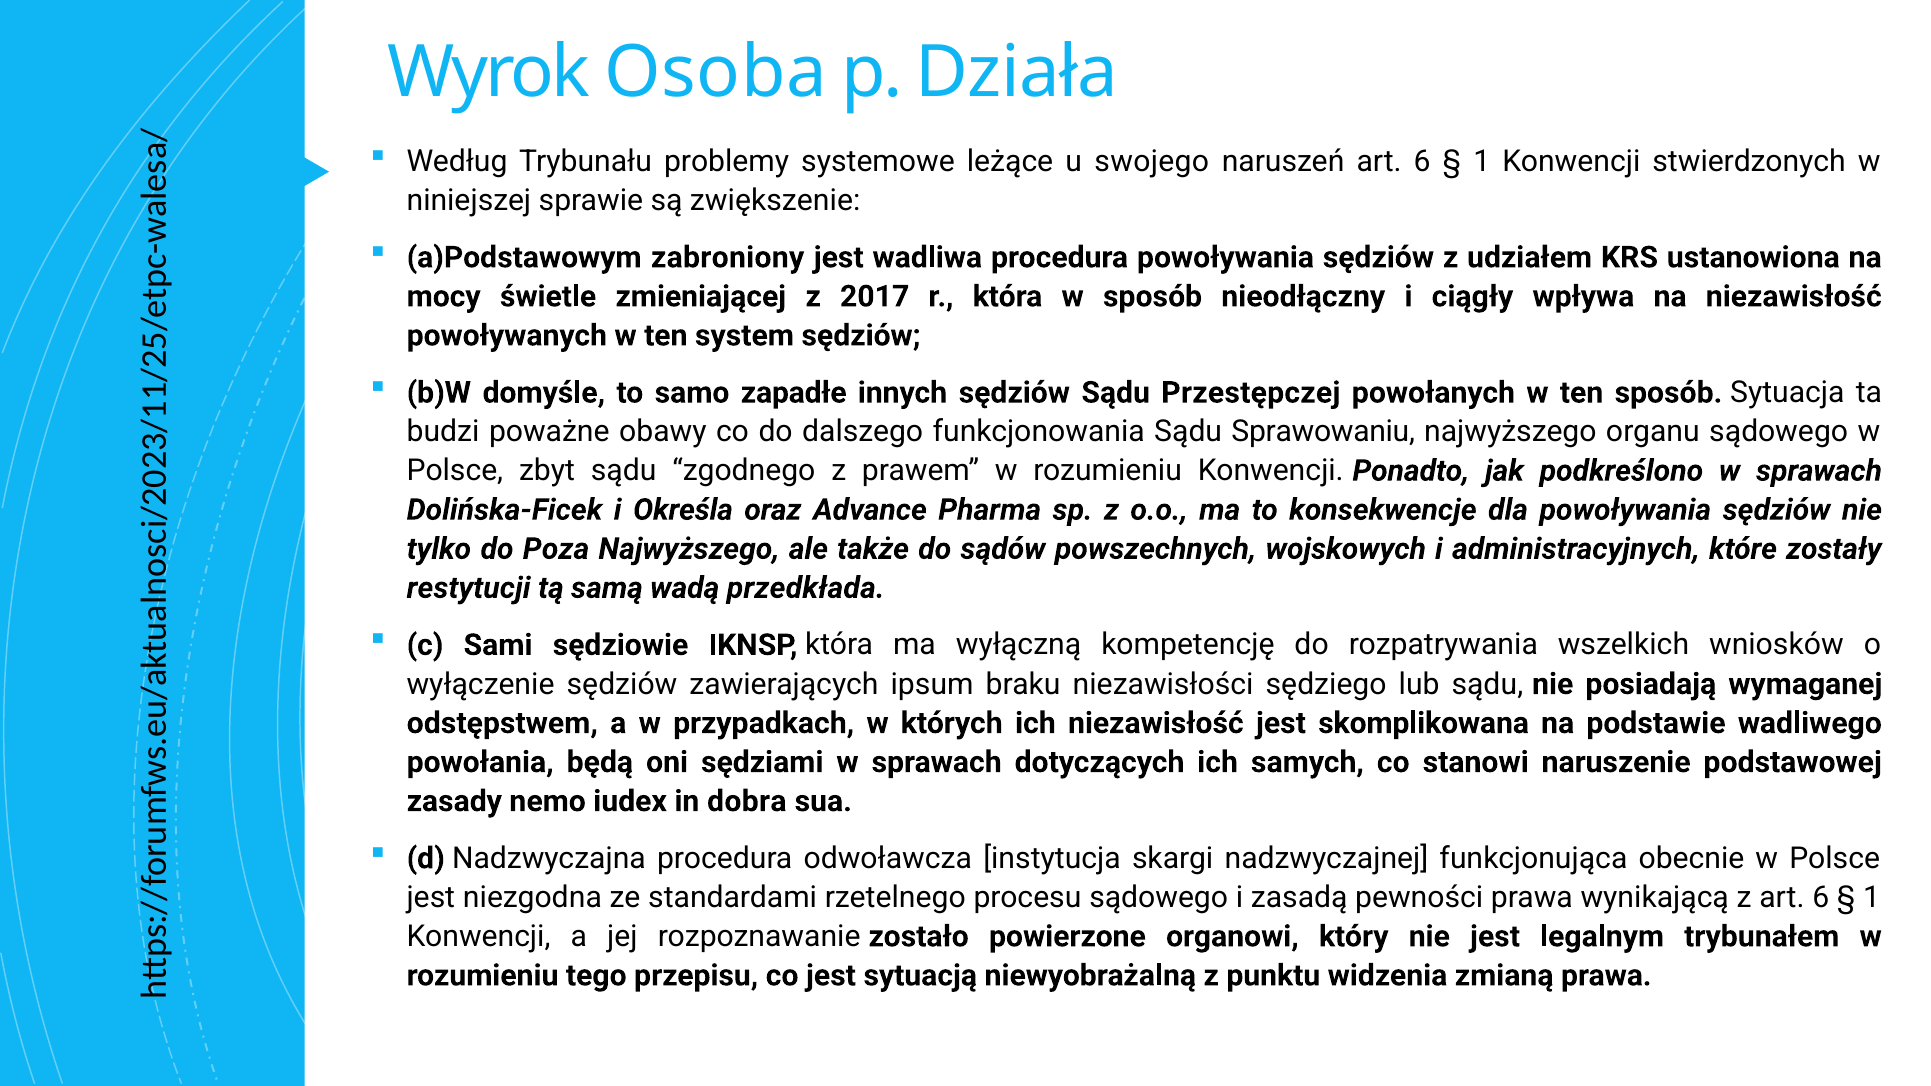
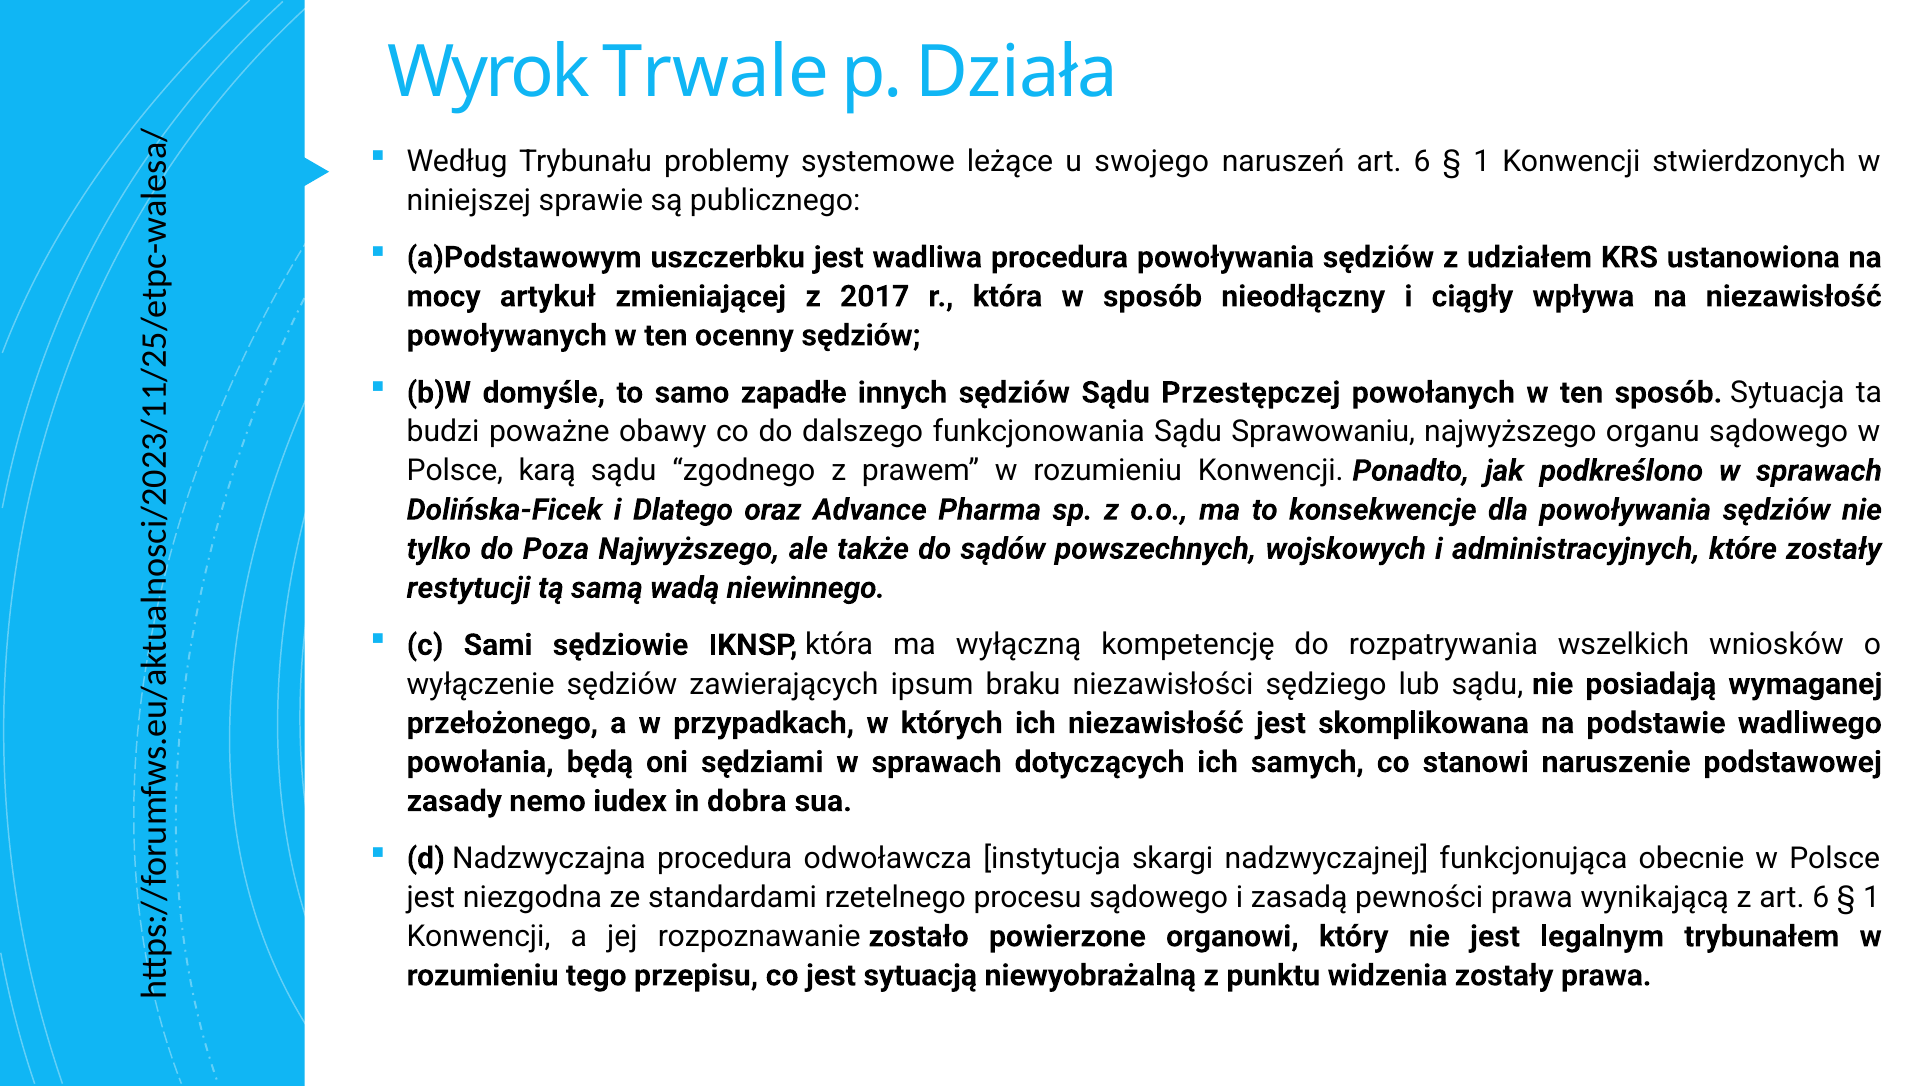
Osoba: Osoba -> Trwale
zwiększenie: zwiększenie -> publicznego
zabroniony: zabroniony -> uszczerbku
świetle: świetle -> artykuł
system: system -> ocenny
zbyt: zbyt -> karą
Określa: Określa -> Dlatego
przedkłada: przedkłada -> niewinnego
odstępstwem: odstępstwem -> przełożonego
widzenia zmianą: zmianą -> zostały
